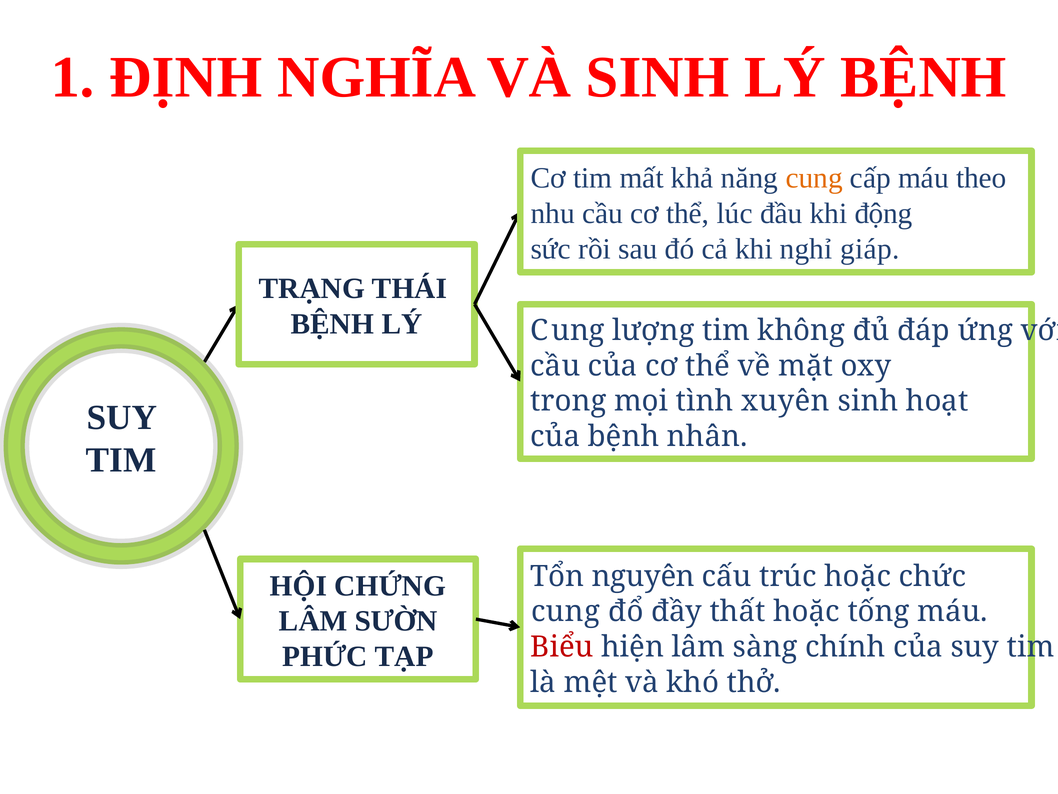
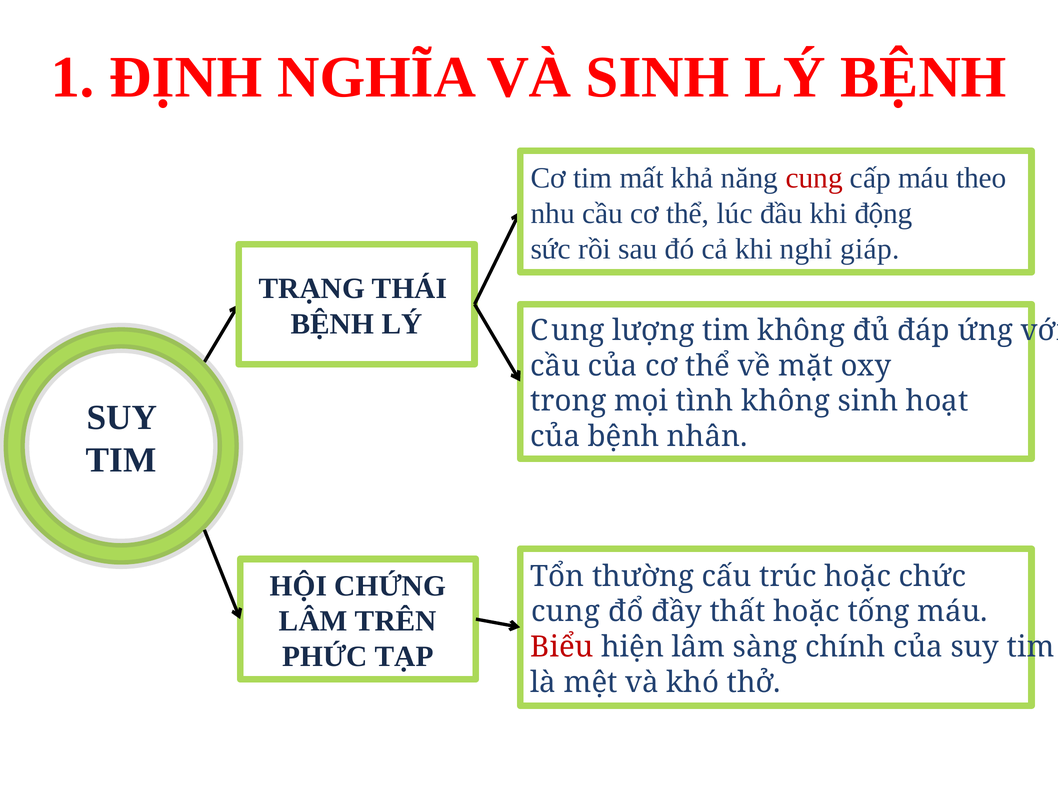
cung at (814, 178) colour: orange -> red
tình xuyên: xuyên -> không
nguyên: nguyên -> thường
SƯỜN: SƯỜN -> TRÊN
